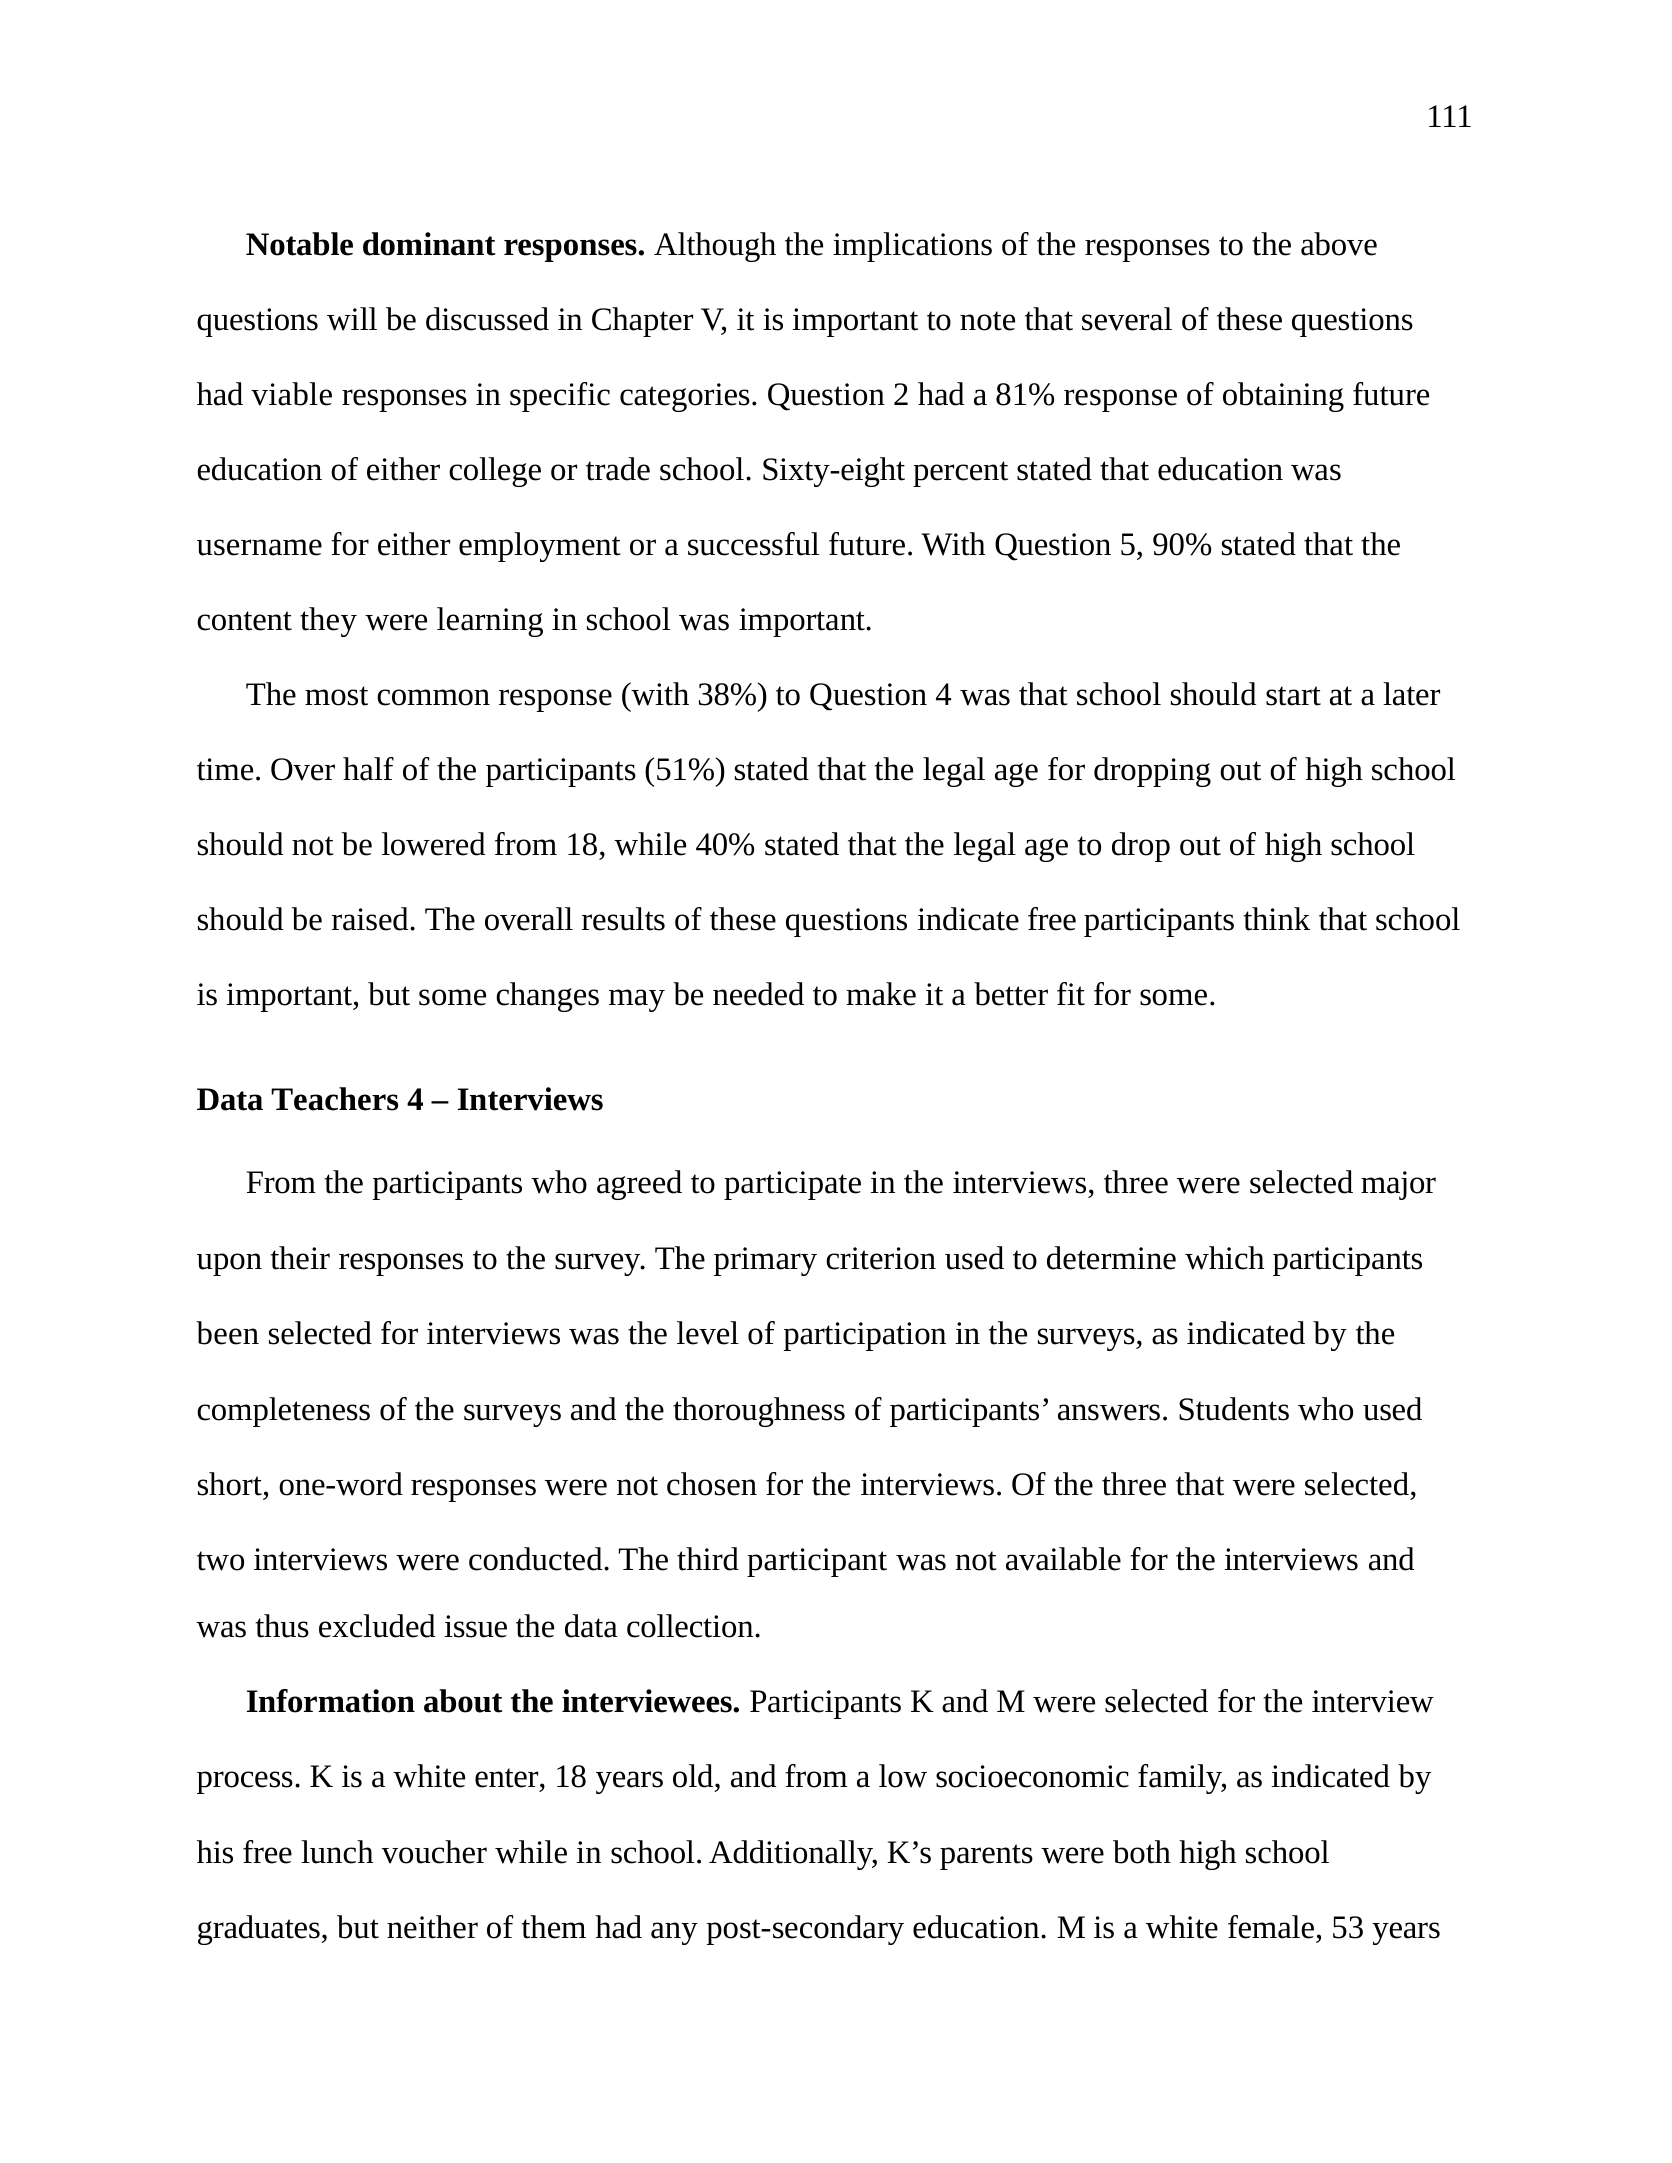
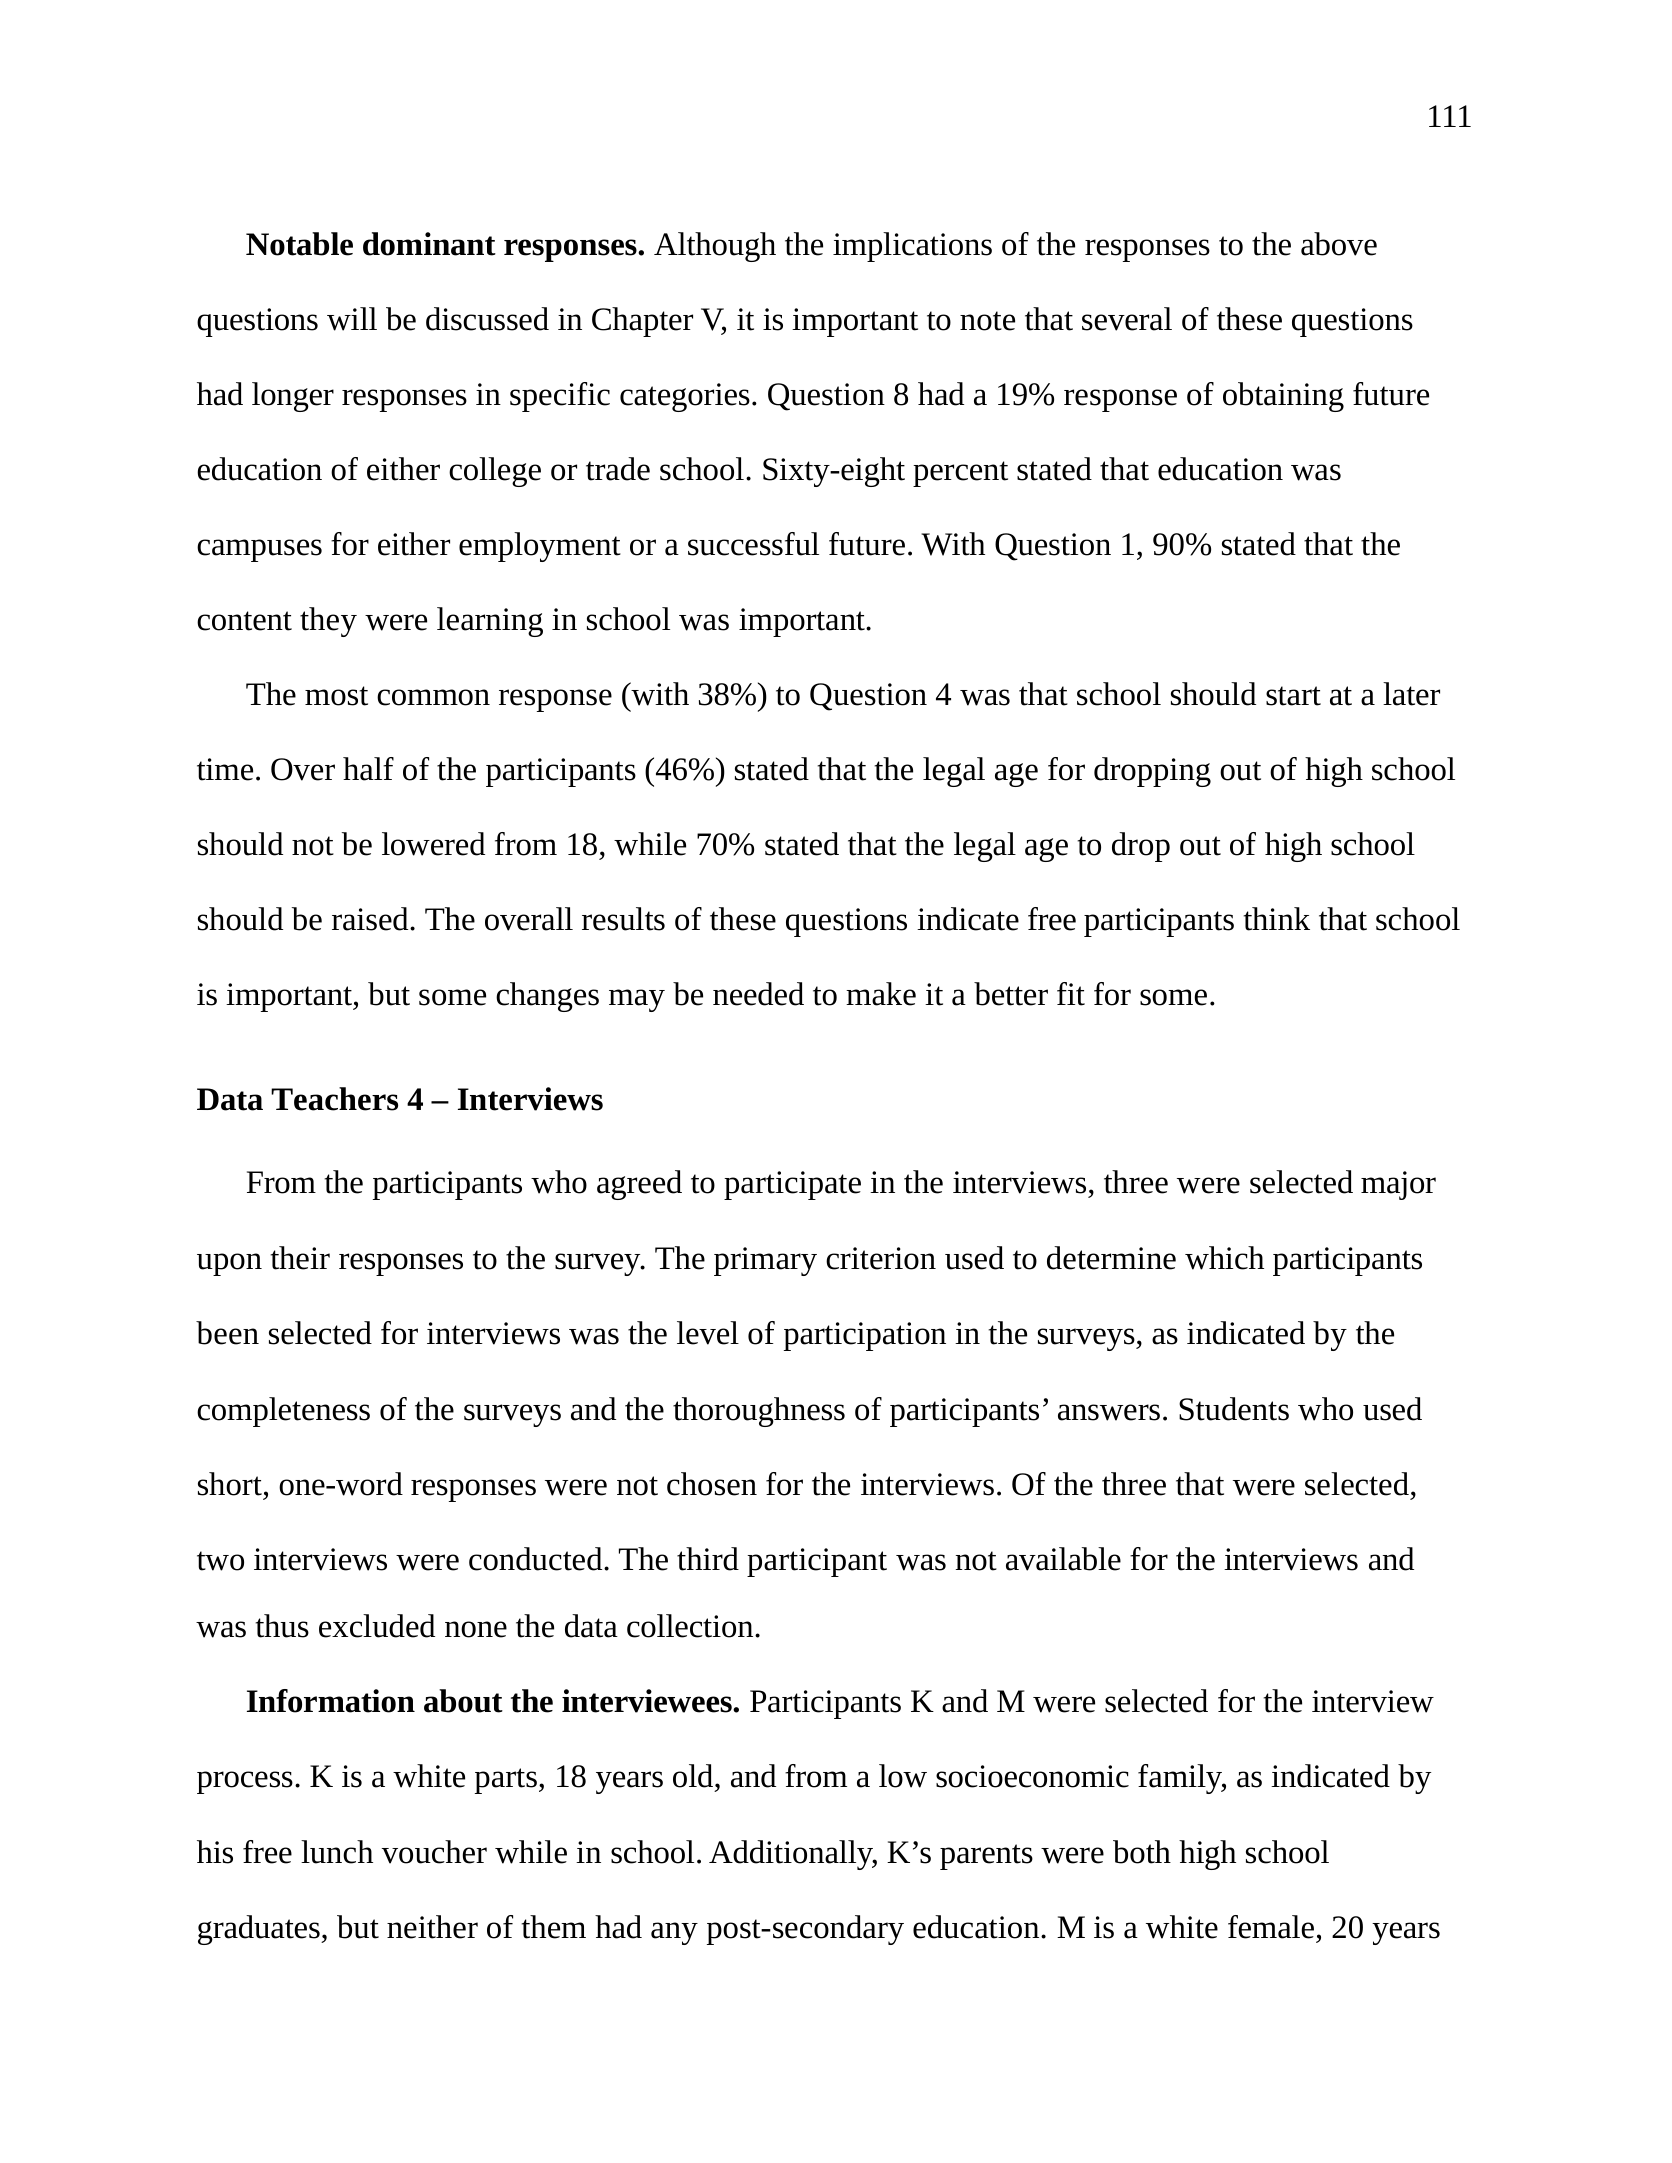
viable: viable -> longer
2: 2 -> 8
81%: 81% -> 19%
username: username -> campuses
5: 5 -> 1
51%: 51% -> 46%
40%: 40% -> 70%
issue: issue -> none
enter: enter -> parts
53: 53 -> 20
